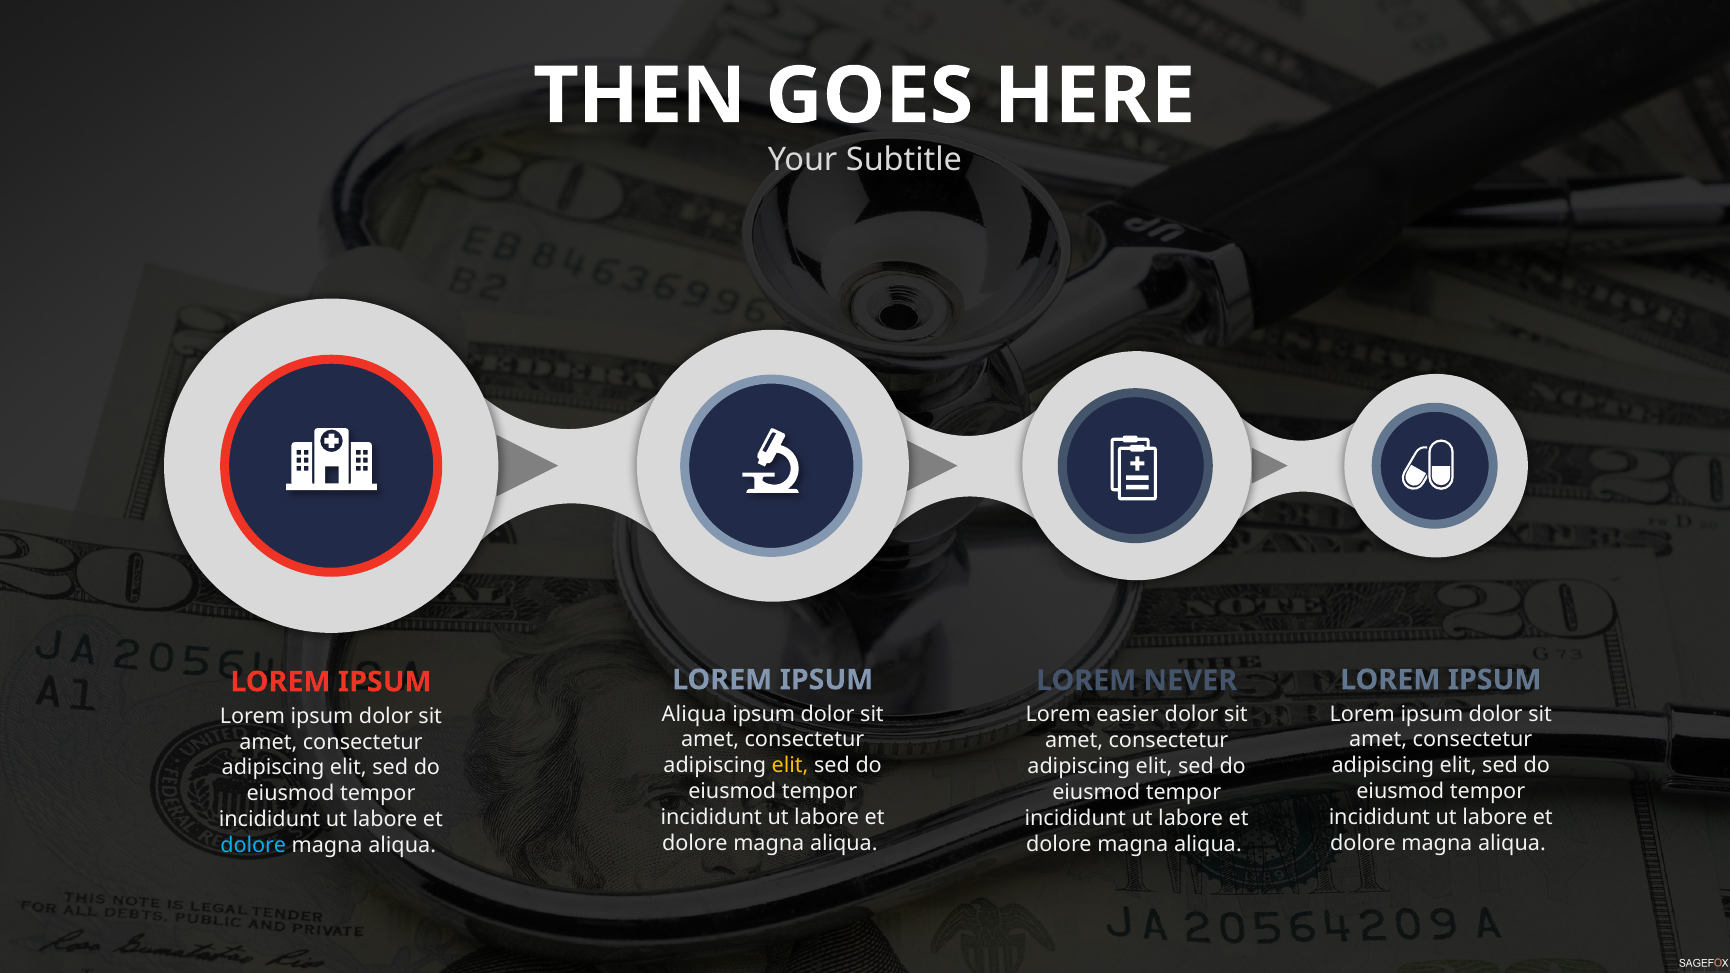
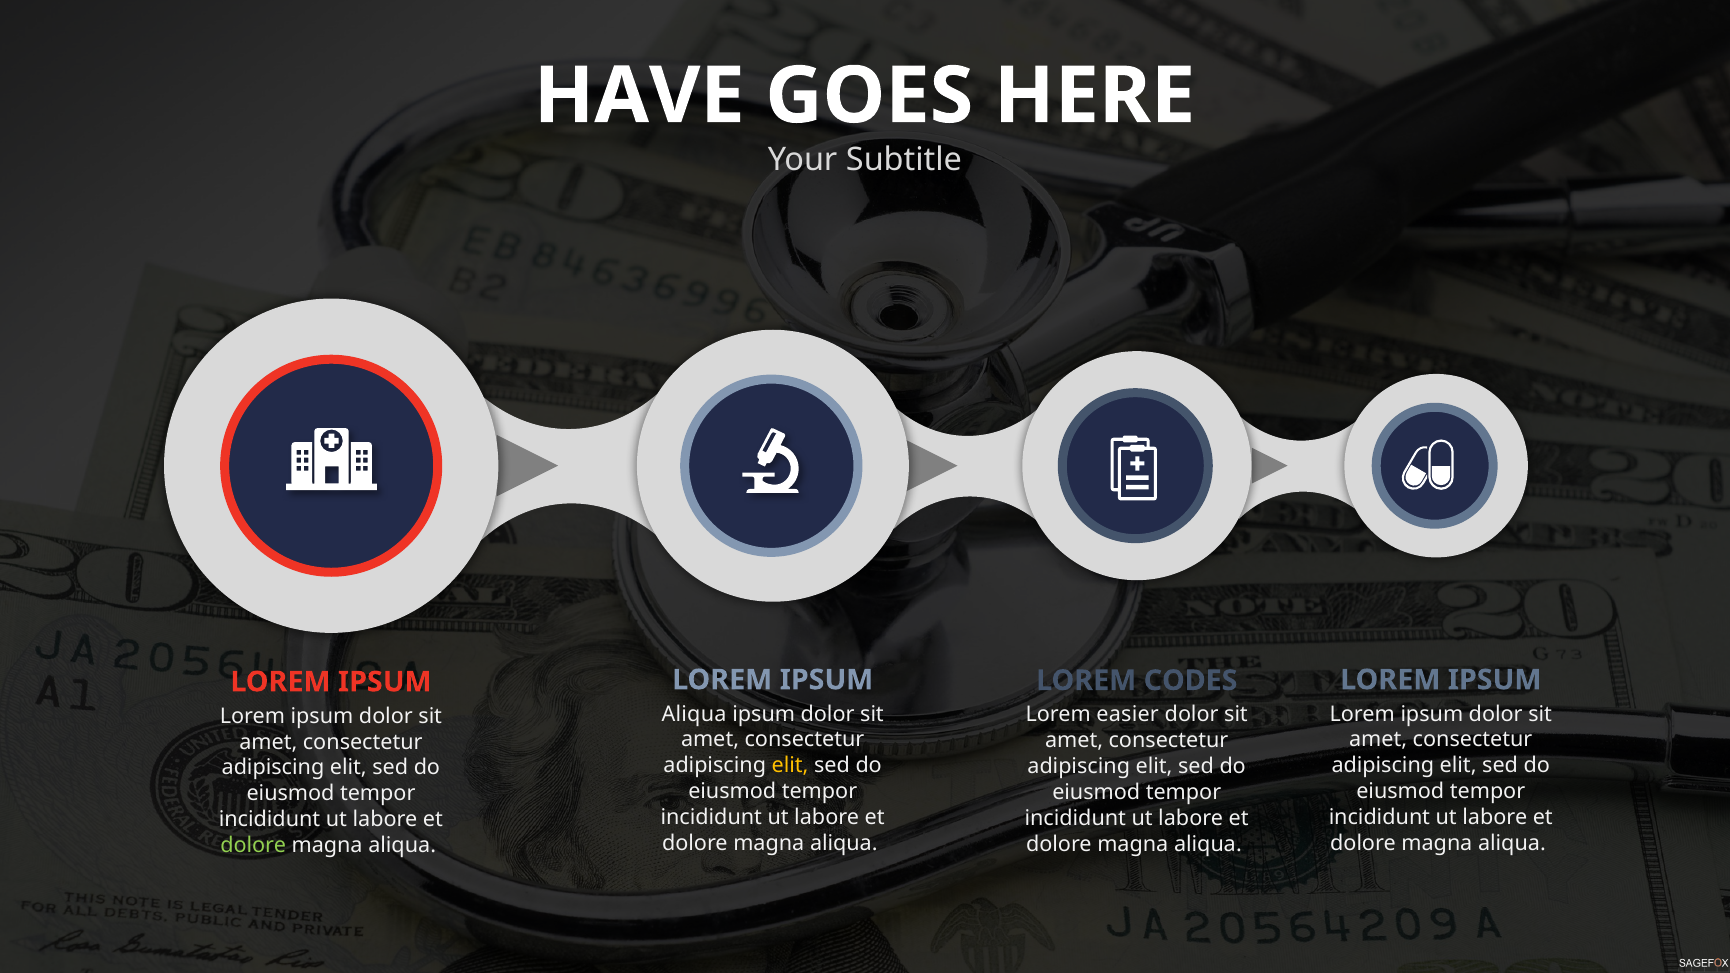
THEN: THEN -> HAVE
NEVER: NEVER -> CODES
dolore at (253, 846) colour: light blue -> light green
